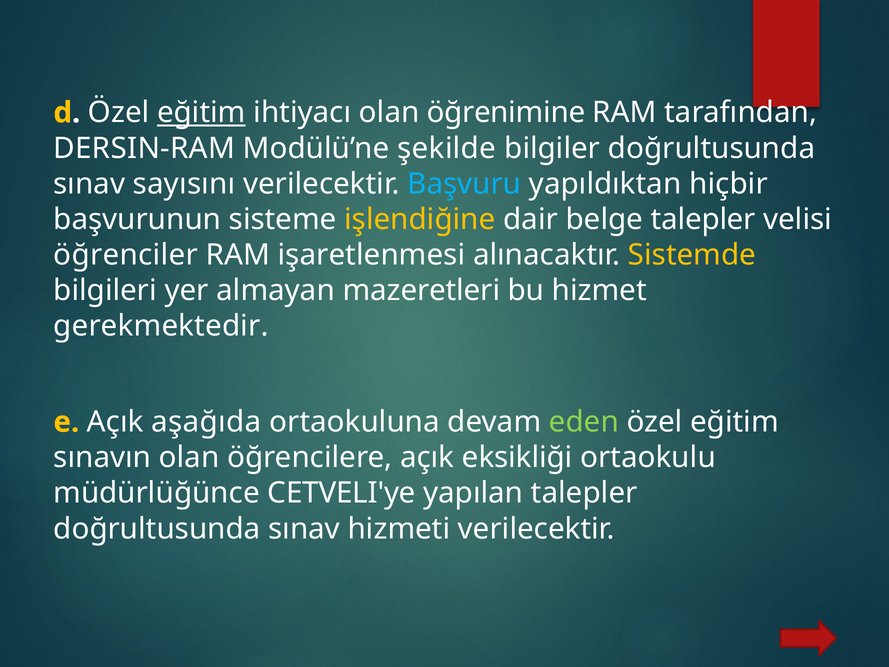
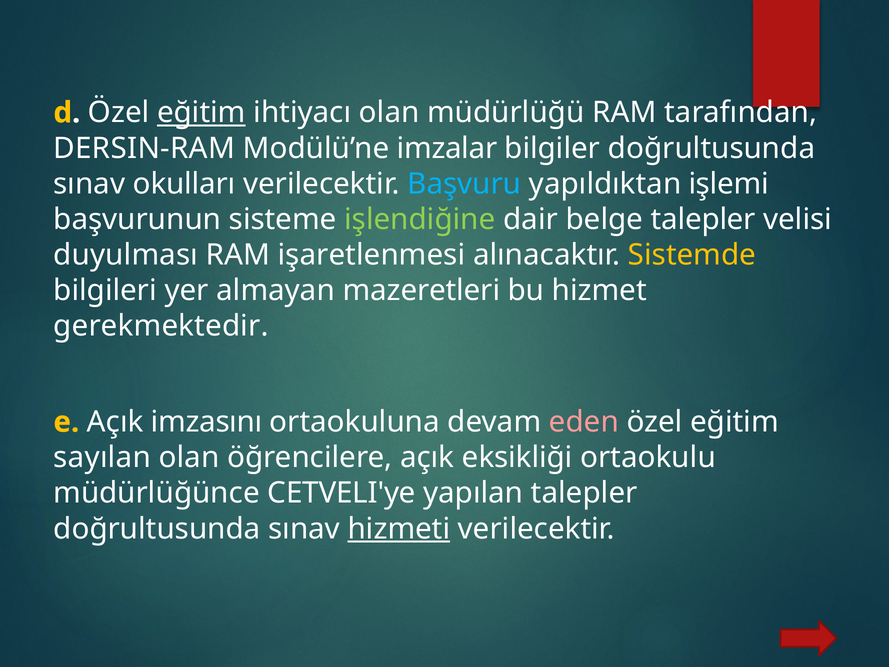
öğrenimine: öğrenimine -> müdürlüğü
şekilde: şekilde -> imzalar
sayısını: sayısını -> okulları
hiçbir: hiçbir -> işlemi
işlendiğine colour: yellow -> light green
öğrenciler: öğrenciler -> duyulması
aşağıda: aşağıda -> imzasını
eden colour: light green -> pink
sınavın: sınavın -> sayılan
hizmeti underline: none -> present
